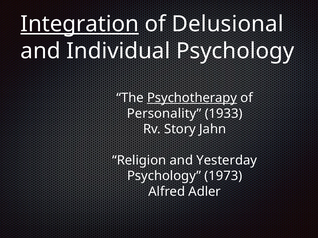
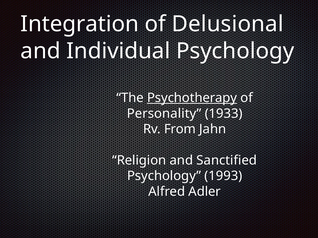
Integration underline: present -> none
Story: Story -> From
Yesterday: Yesterday -> Sanctified
1973: 1973 -> 1993
